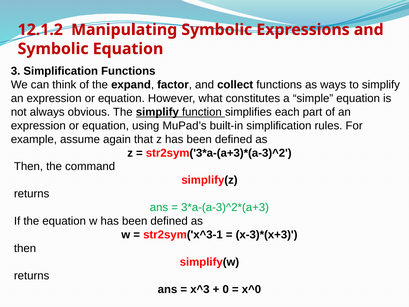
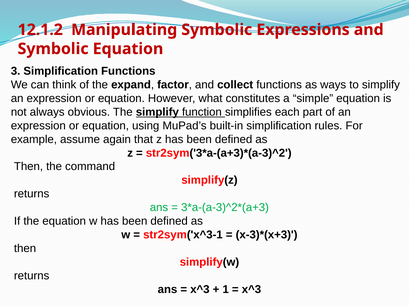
0: 0 -> 1
x^0 at (251, 289): x^0 -> x^3
